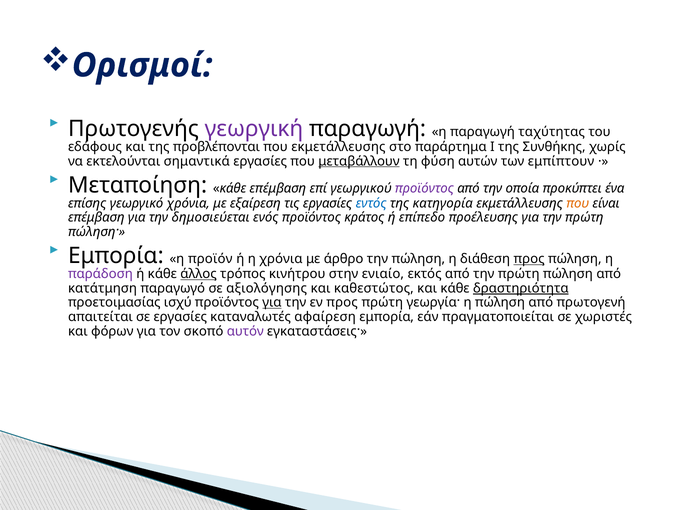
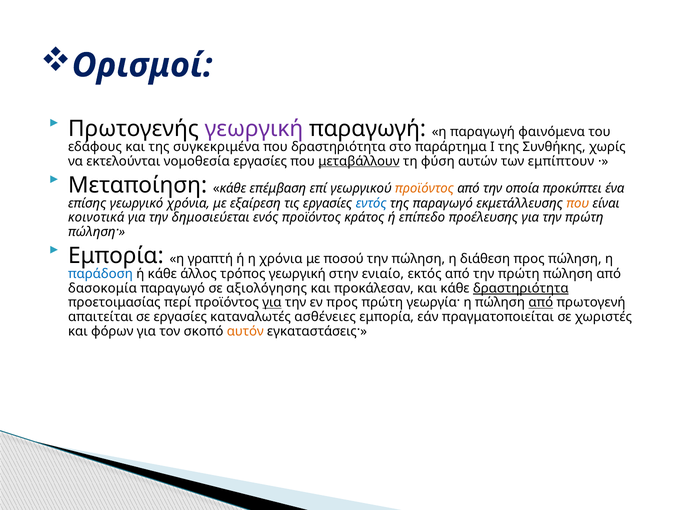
ταχύτητας: ταχύτητας -> φαινόμενα
προβλέπονται: προβλέπονται -> συγκεκριμένα
που εκμετάλλευσης: εκμετάλλευσης -> δραστηριότητα
σημαντικά: σημαντικά -> νομοθεσία
προϊόντος at (424, 188) colour: purple -> orange
της κατηγορία: κατηγορία -> παραγωγό
επέμβαση at (96, 218): επέμβαση -> κοινοτικά
προϊόν: προϊόν -> γραπτή
άρθρο: άρθρο -> ποσού
προς at (529, 259) underline: present -> none
παράδοση colour: purple -> blue
άλλος underline: present -> none
τρόπος κινήτρου: κινήτρου -> γεωργική
κατάτμηση: κατάτμηση -> δασοκομία
καθεστώτος: καθεστώτος -> προκάλεσαν
ισχύ: ισχύ -> περί
από at (541, 303) underline: none -> present
αφαίρεση: αφαίρεση -> ασθένειες
αυτόν colour: purple -> orange
